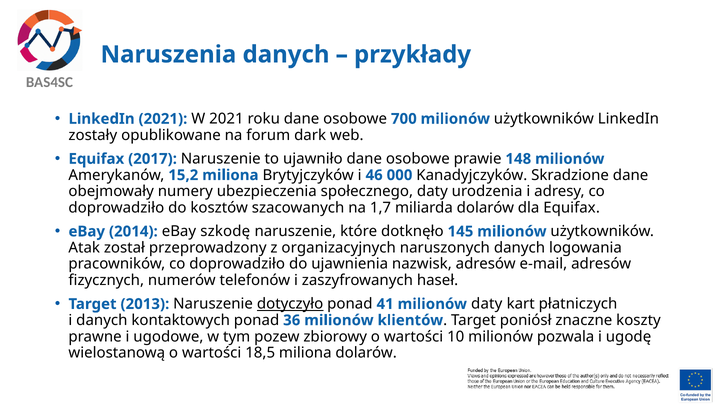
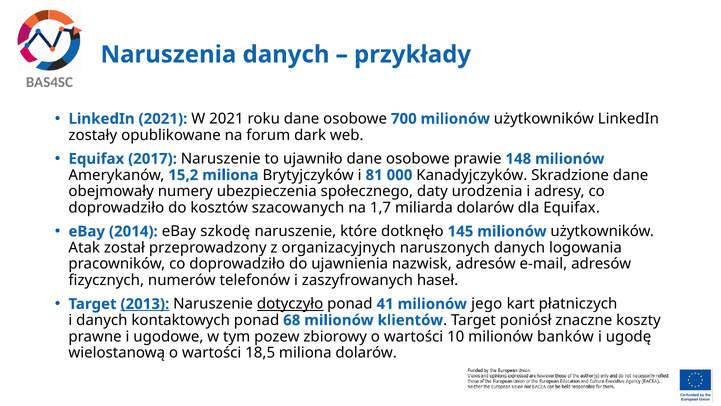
46: 46 -> 81
2013 underline: none -> present
milionów daty: daty -> jego
36: 36 -> 68
pozwala: pozwala -> banków
